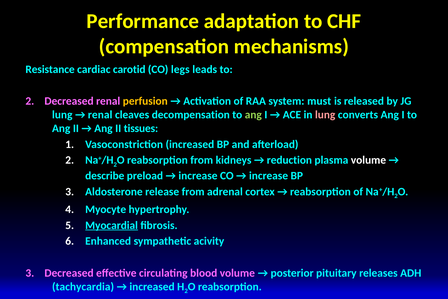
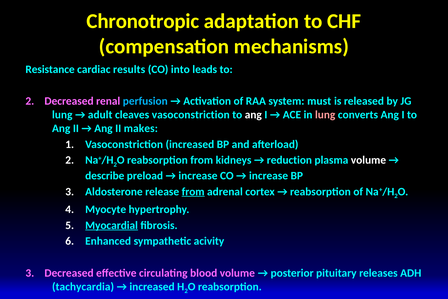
Performance: Performance -> Chronotropic
carotid: carotid -> results
legs: legs -> into
perfusion colour: yellow -> light blue
renal at (100, 115): renal -> adult
cleaves decompensation: decompensation -> vasoconstriction
ang at (253, 115) colour: light green -> white
tissues: tissues -> makes
from at (193, 191) underline: none -> present
